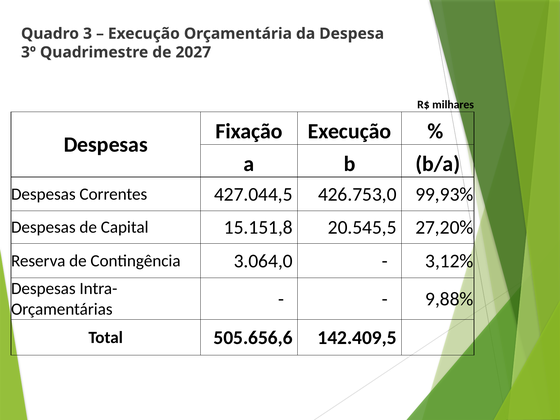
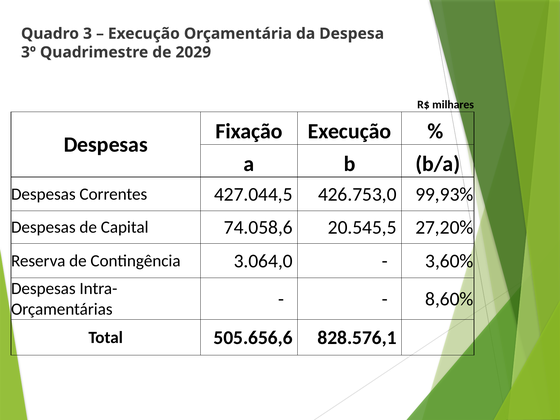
2027: 2027 -> 2029
15.151,8: 15.151,8 -> 74.058,6
3,12%: 3,12% -> 3,60%
9,88%: 9,88% -> 8,60%
142.409,5: 142.409,5 -> 828.576,1
